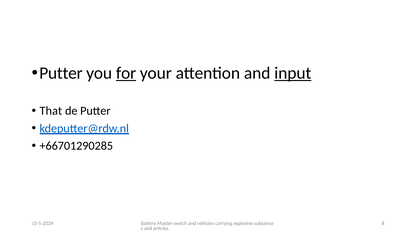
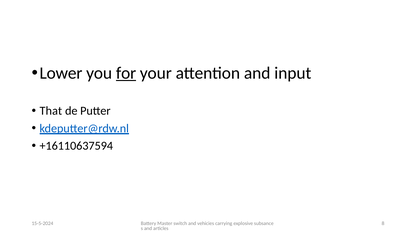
Putter at (61, 73): Putter -> Lower
input underline: present -> none
+66701290285: +66701290285 -> +16110637594
